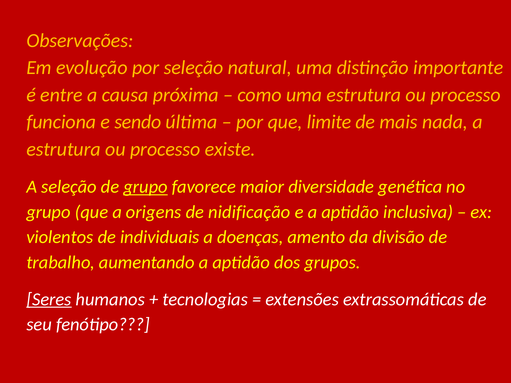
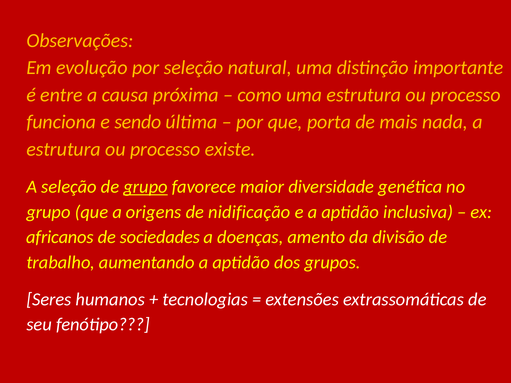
limite: limite -> porta
violentos: violentos -> africanos
individuais: individuais -> sociedades
Seres underline: present -> none
